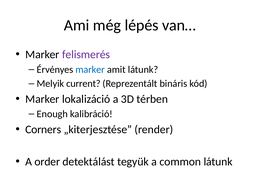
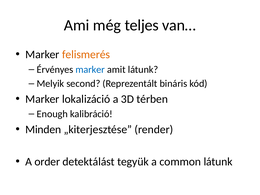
lépés: lépés -> teljes
felismerés colour: purple -> orange
current: current -> second
Corners: Corners -> Minden
